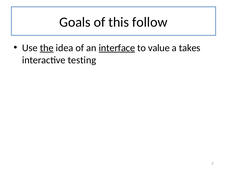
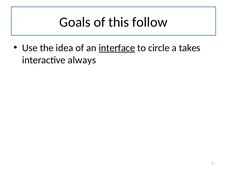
the underline: present -> none
value: value -> circle
testing: testing -> always
